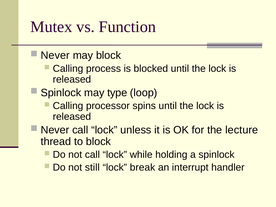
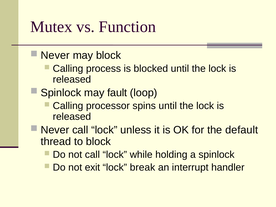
type: type -> fault
lecture: lecture -> default
still: still -> exit
